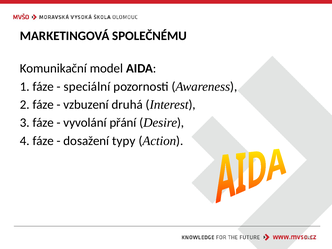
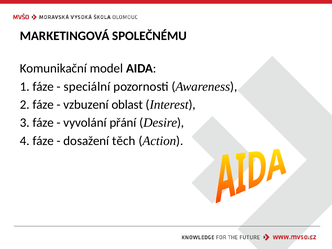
druhá: druhá -> oblast
typy: typy -> těch
